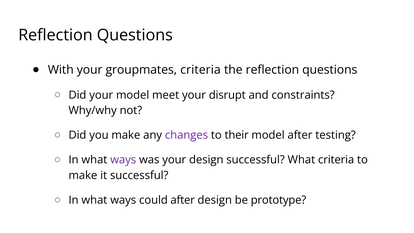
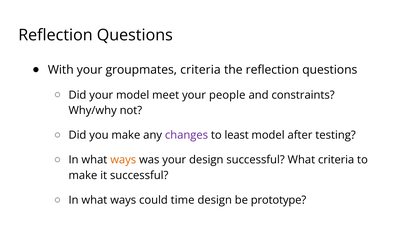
disrupt: disrupt -> people
their: their -> least
ways at (123, 160) colour: purple -> orange
could after: after -> time
